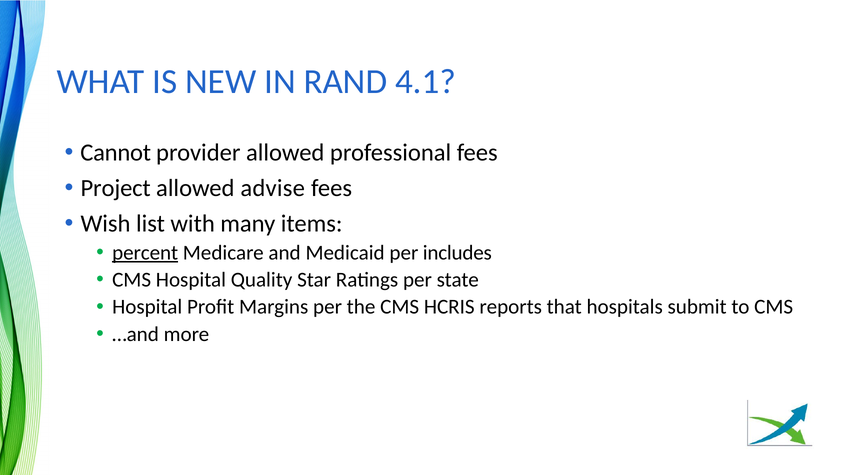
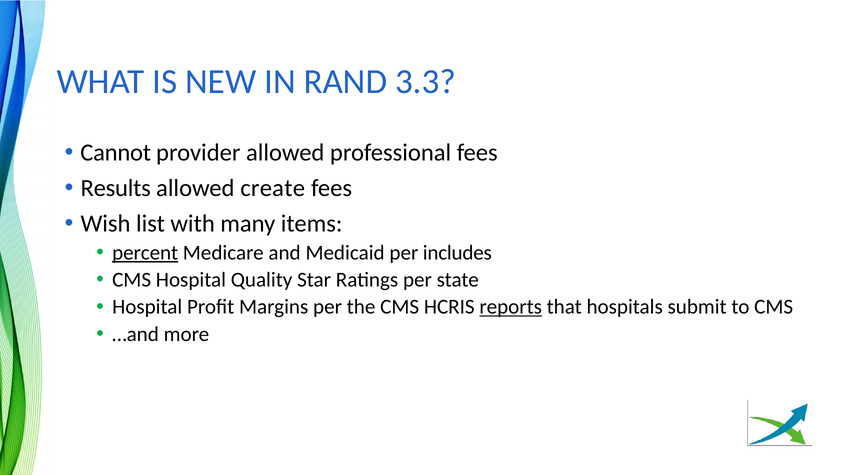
4.1: 4.1 -> 3.3
Project: Project -> Results
advise: advise -> create
reports underline: none -> present
